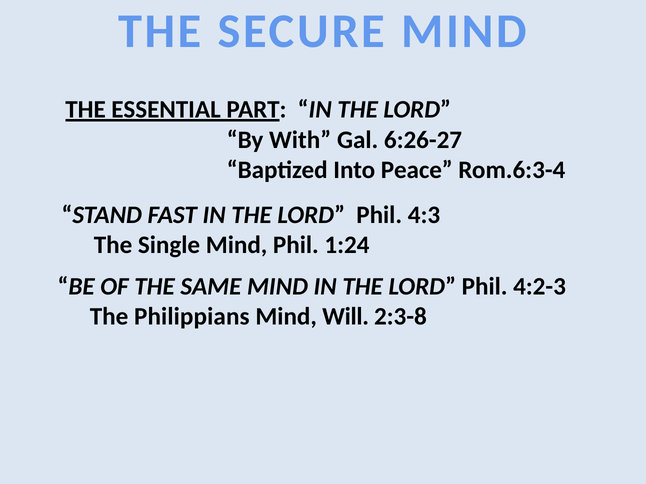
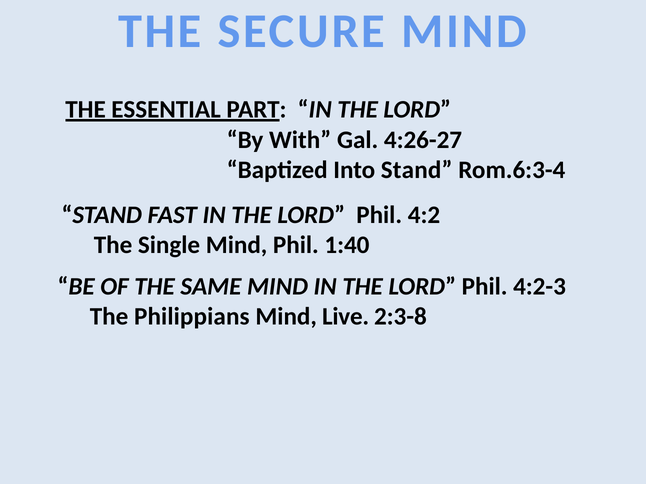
6:26-27: 6:26-27 -> 4:26-27
Into Peace: Peace -> Stand
4:3: 4:3 -> 4:2
1:24: 1:24 -> 1:40
Will: Will -> Live
